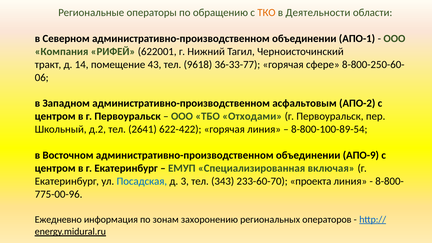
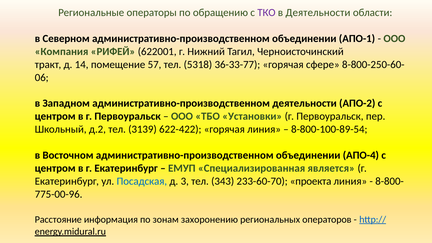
ТКО colour: orange -> purple
43: 43 -> 57
9618: 9618 -> 5318
административно-производственном асфальтовым: асфальтовым -> деятельности
Отходами: Отходами -> Установки
2641: 2641 -> 3139
АПО-9: АПО-9 -> АПО-4
включая: включая -> является
Ежедневно: Ежедневно -> Расстояние
